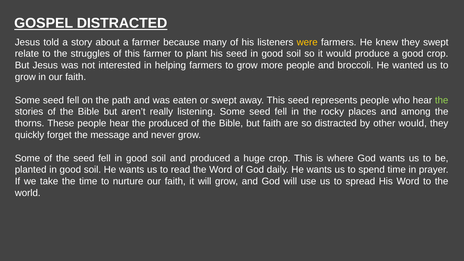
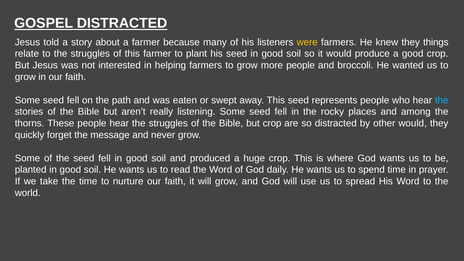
they swept: swept -> things
the at (442, 100) colour: light green -> light blue
hear the produced: produced -> struggles
but faith: faith -> crop
